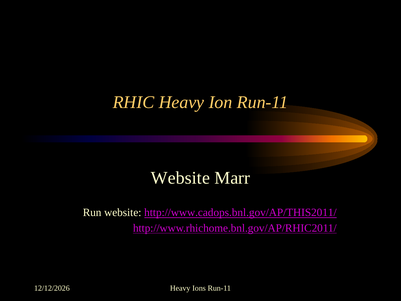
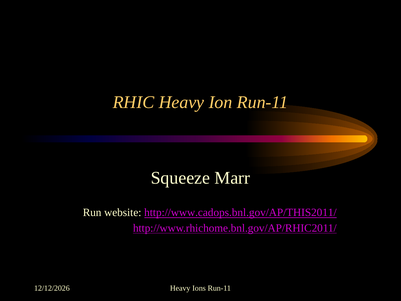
Website at (180, 178): Website -> Squeeze
